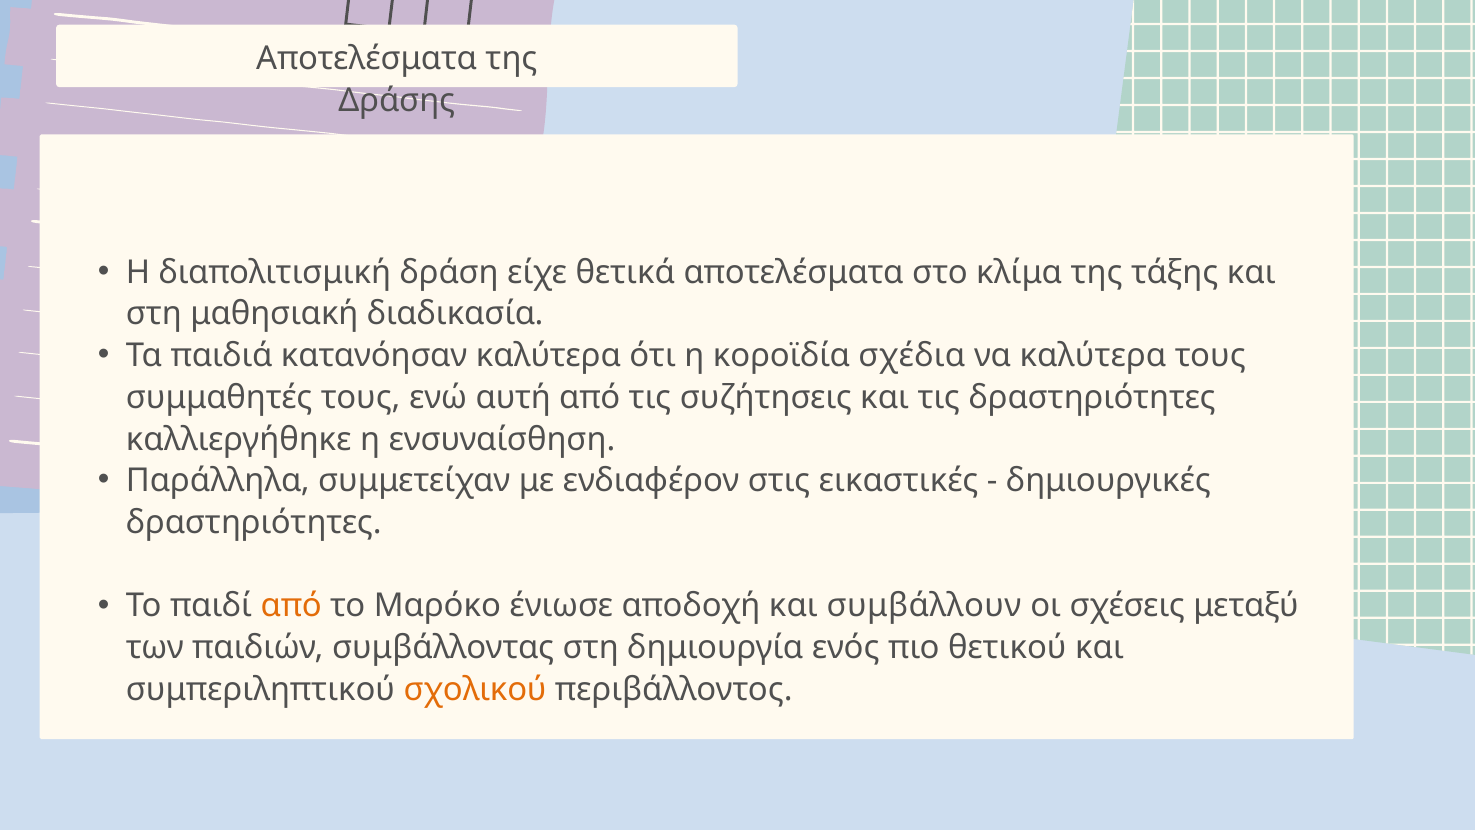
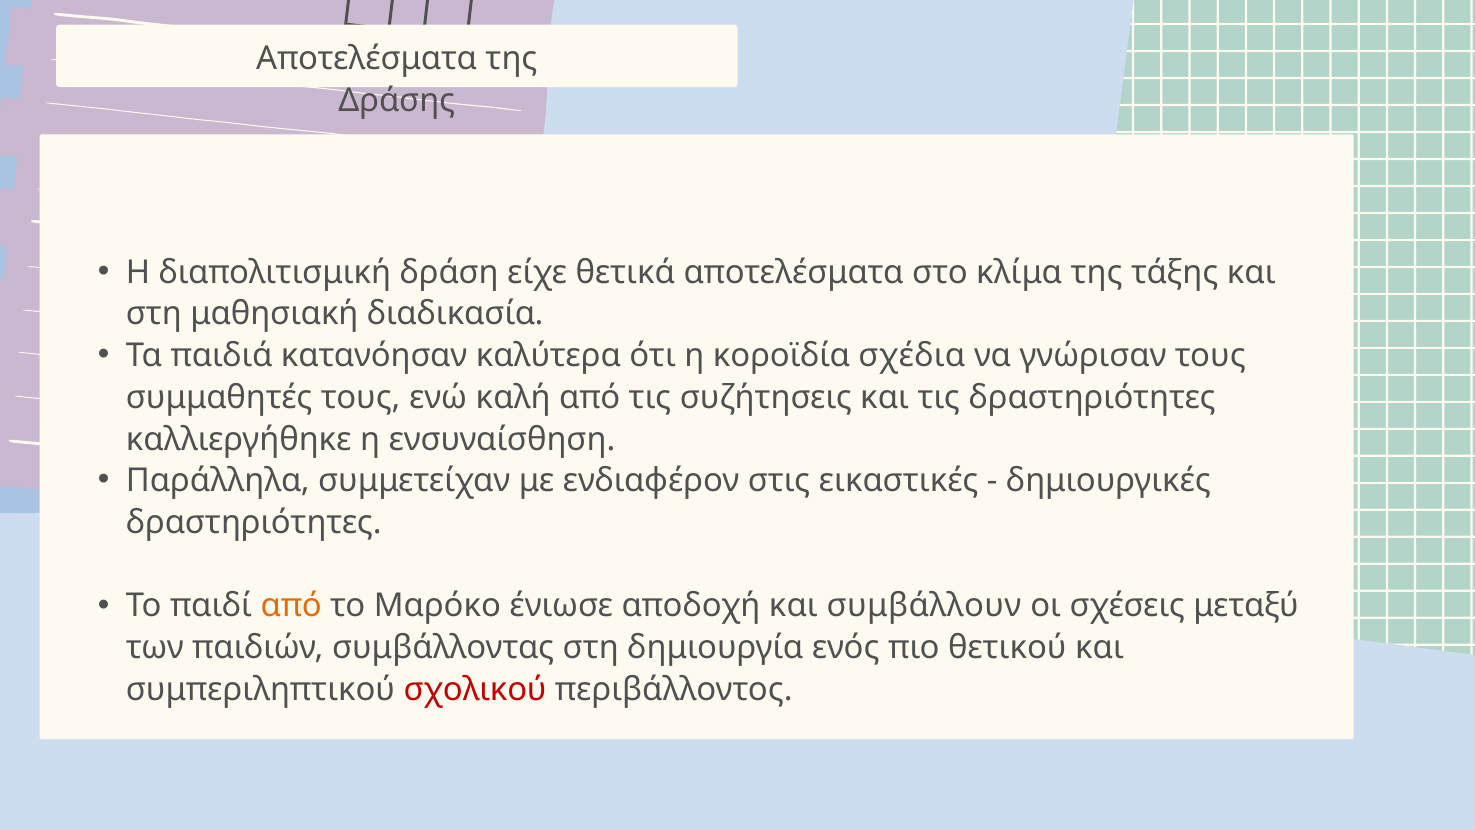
να καλύτερα: καλύτερα -> γνώρισαν
αυτή: αυτή -> καλή
σχολικού colour: orange -> red
